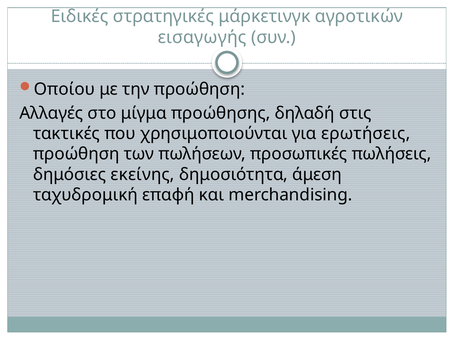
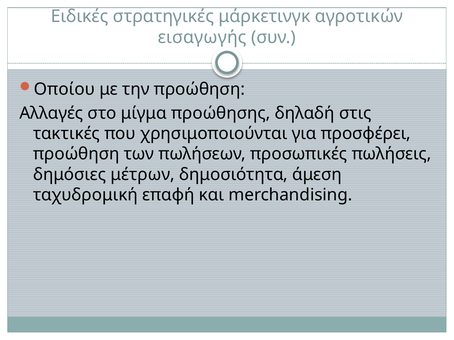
ερωτήσεις: ερωτήσεις -> προσφέρει
εκείνης: εκείνης -> μέτρων
